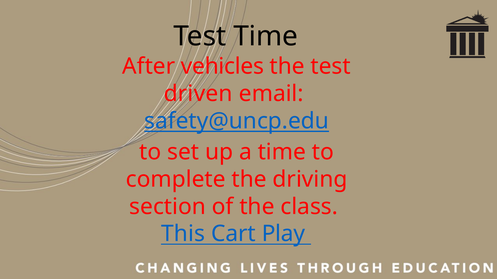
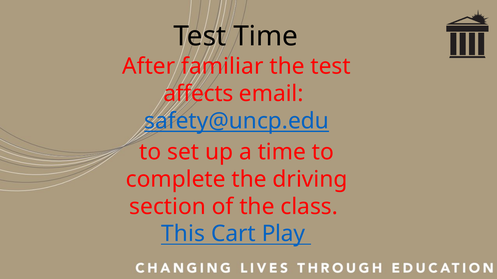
vehicles: vehicles -> familiar
driven: driven -> affects
